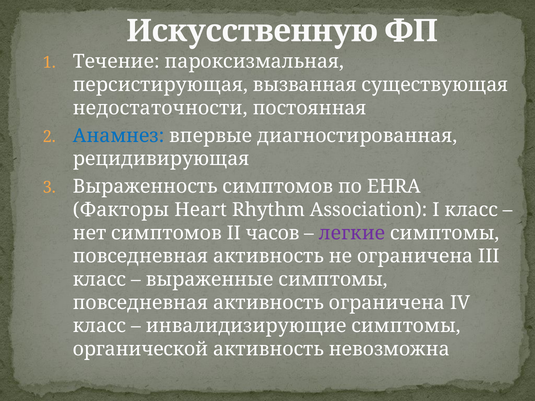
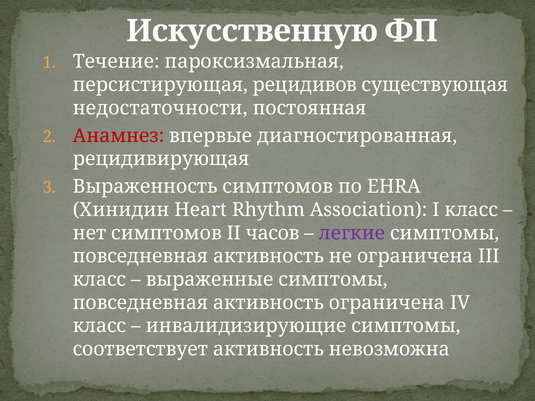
вызванная: вызванная -> рецидивов
Анамнез colour: blue -> red
Факторы: Факторы -> Хинидин
органической: органической -> соответствует
